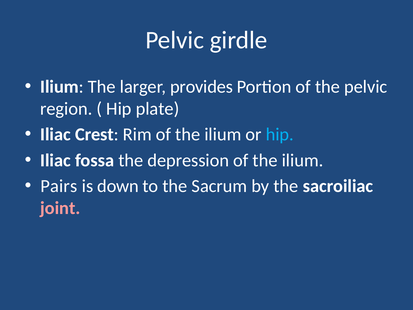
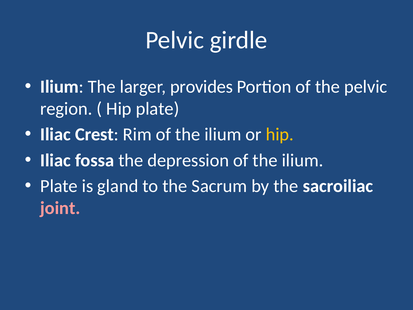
hip at (280, 134) colour: light blue -> yellow
Pairs at (59, 186): Pairs -> Plate
down: down -> gland
